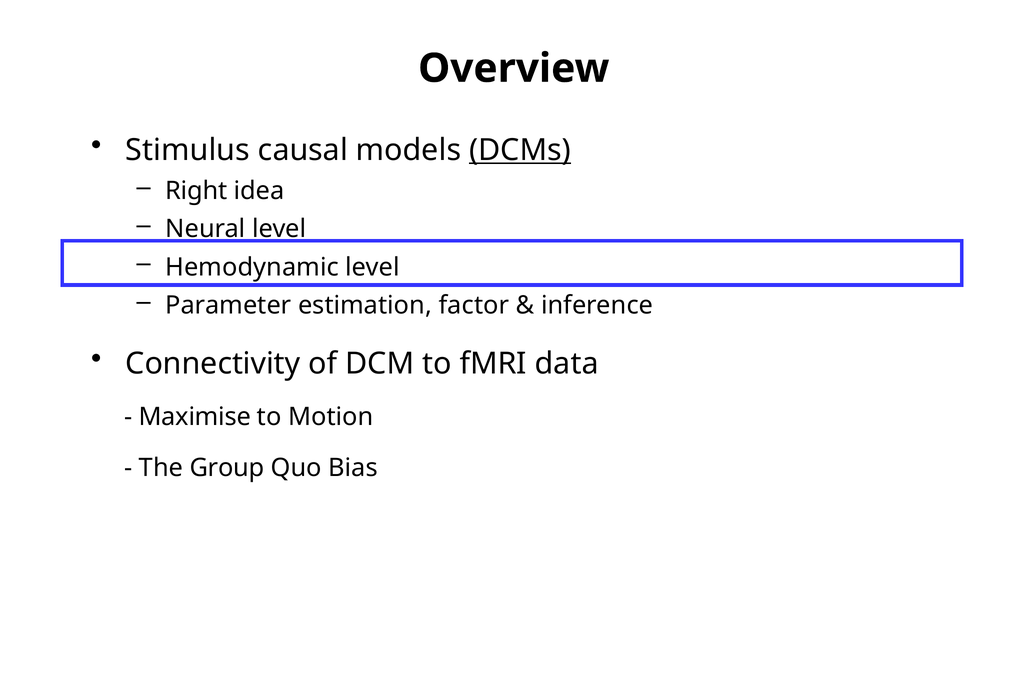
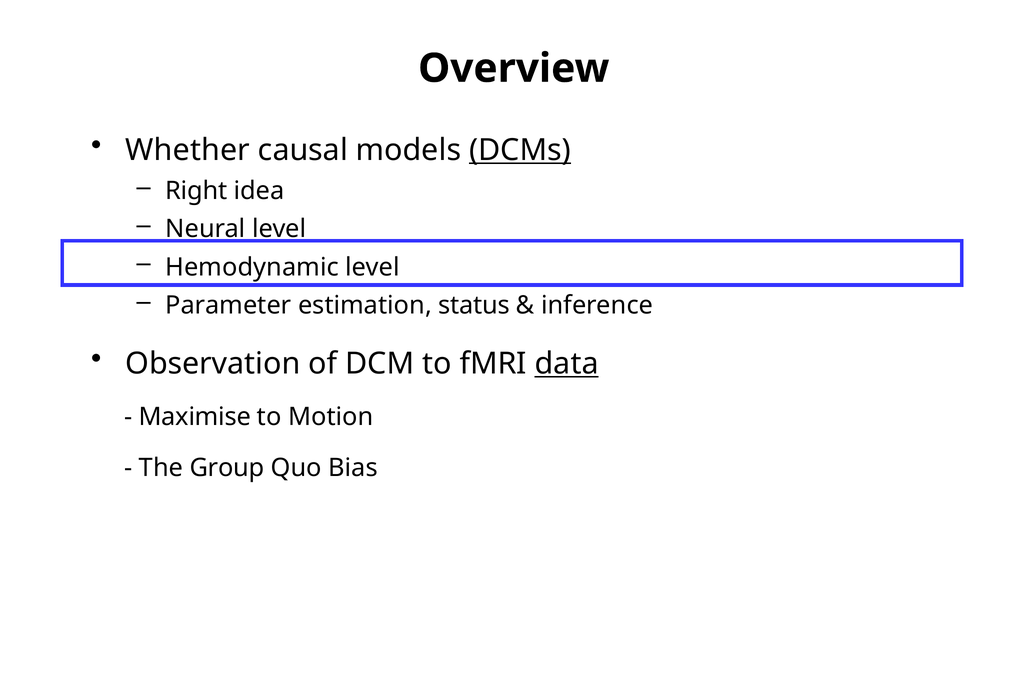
Stimulus: Stimulus -> Whether
factor: factor -> status
Connectivity: Connectivity -> Observation
data underline: none -> present
